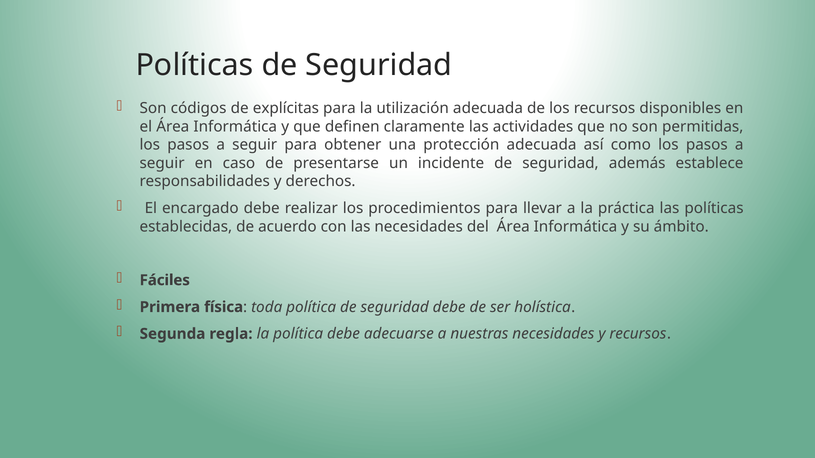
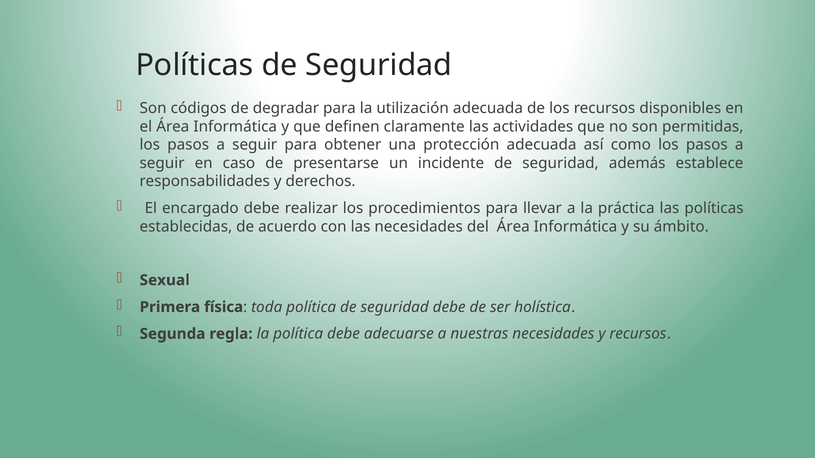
explícitas: explícitas -> degradar
Fáciles: Fáciles -> Sexual
